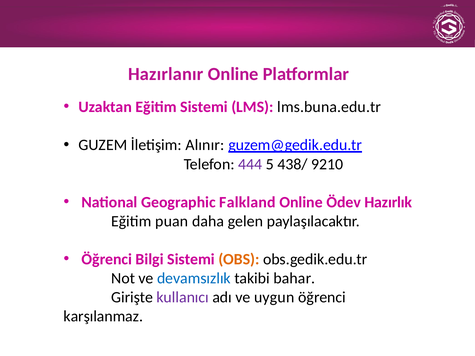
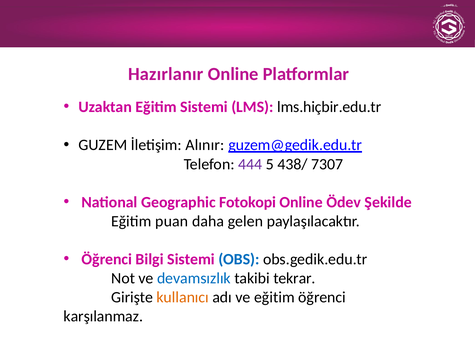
lms.buna.edu.tr: lms.buna.edu.tr -> lms.hiçbir.edu.tr
9210: 9210 -> 7307
Falkland: Falkland -> Fotokopi
Hazırlık: Hazırlık -> Şekilde
OBS colour: orange -> blue
bahar: bahar -> tekrar
kullanıcı colour: purple -> orange
ve uygun: uygun -> eğitim
